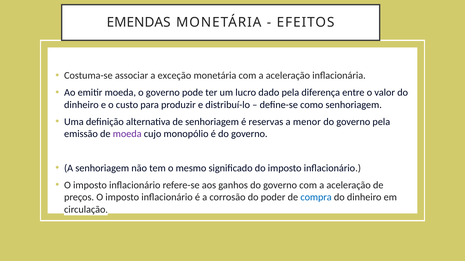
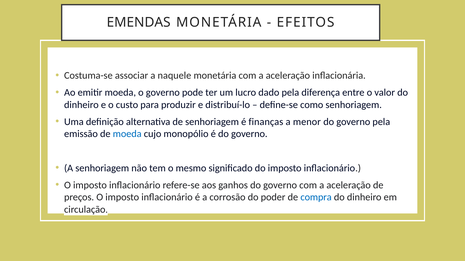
exceção: exceção -> naquele
reservas: reservas -> finanças
moeda at (127, 134) colour: purple -> blue
